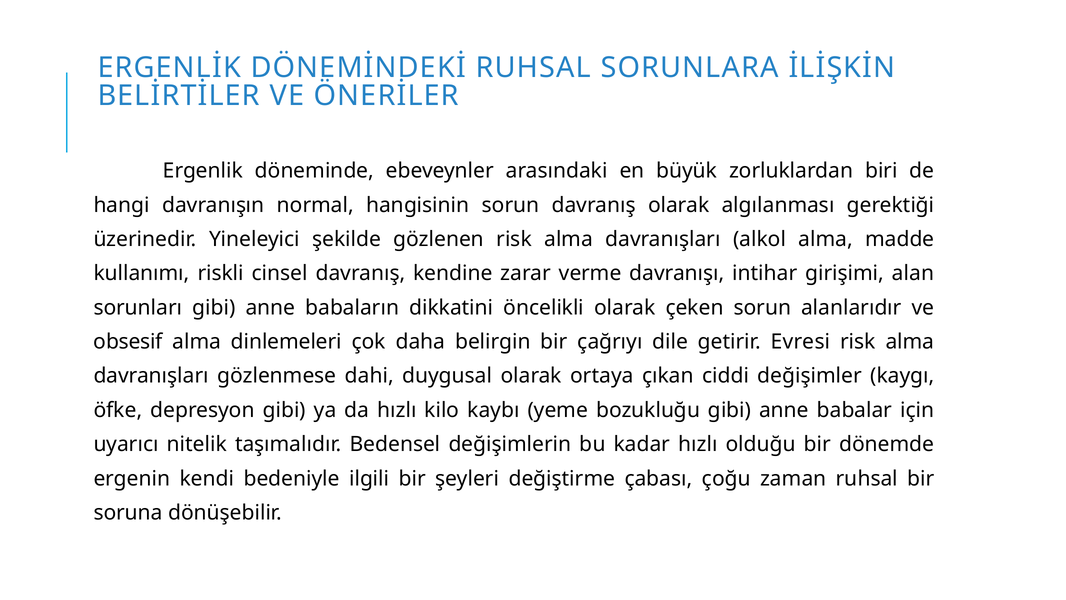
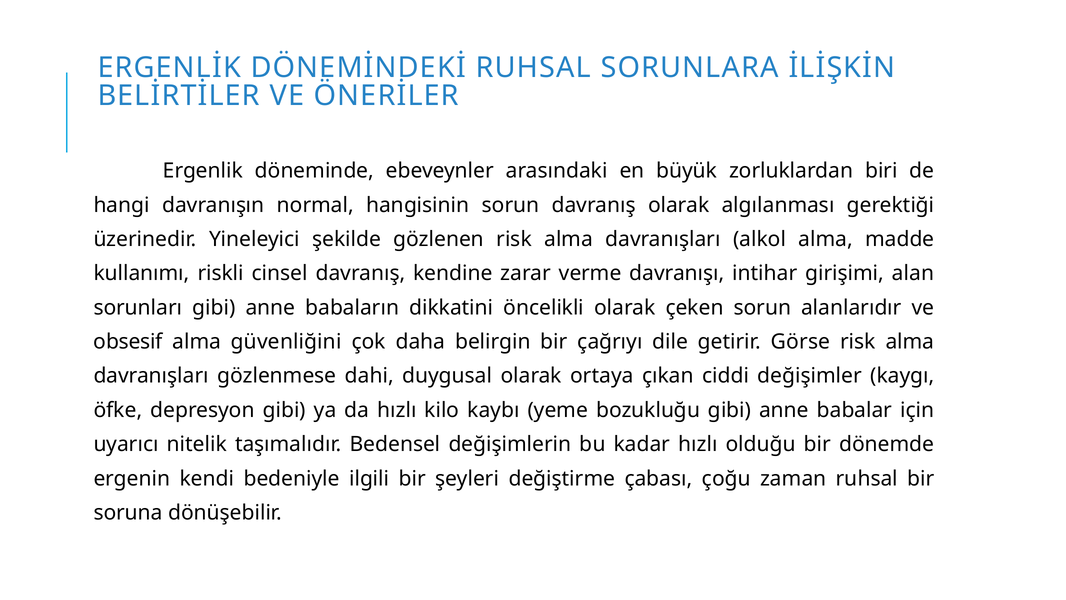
dinlemeleri: dinlemeleri -> güvenliğini
Evresi: Evresi -> Görse
